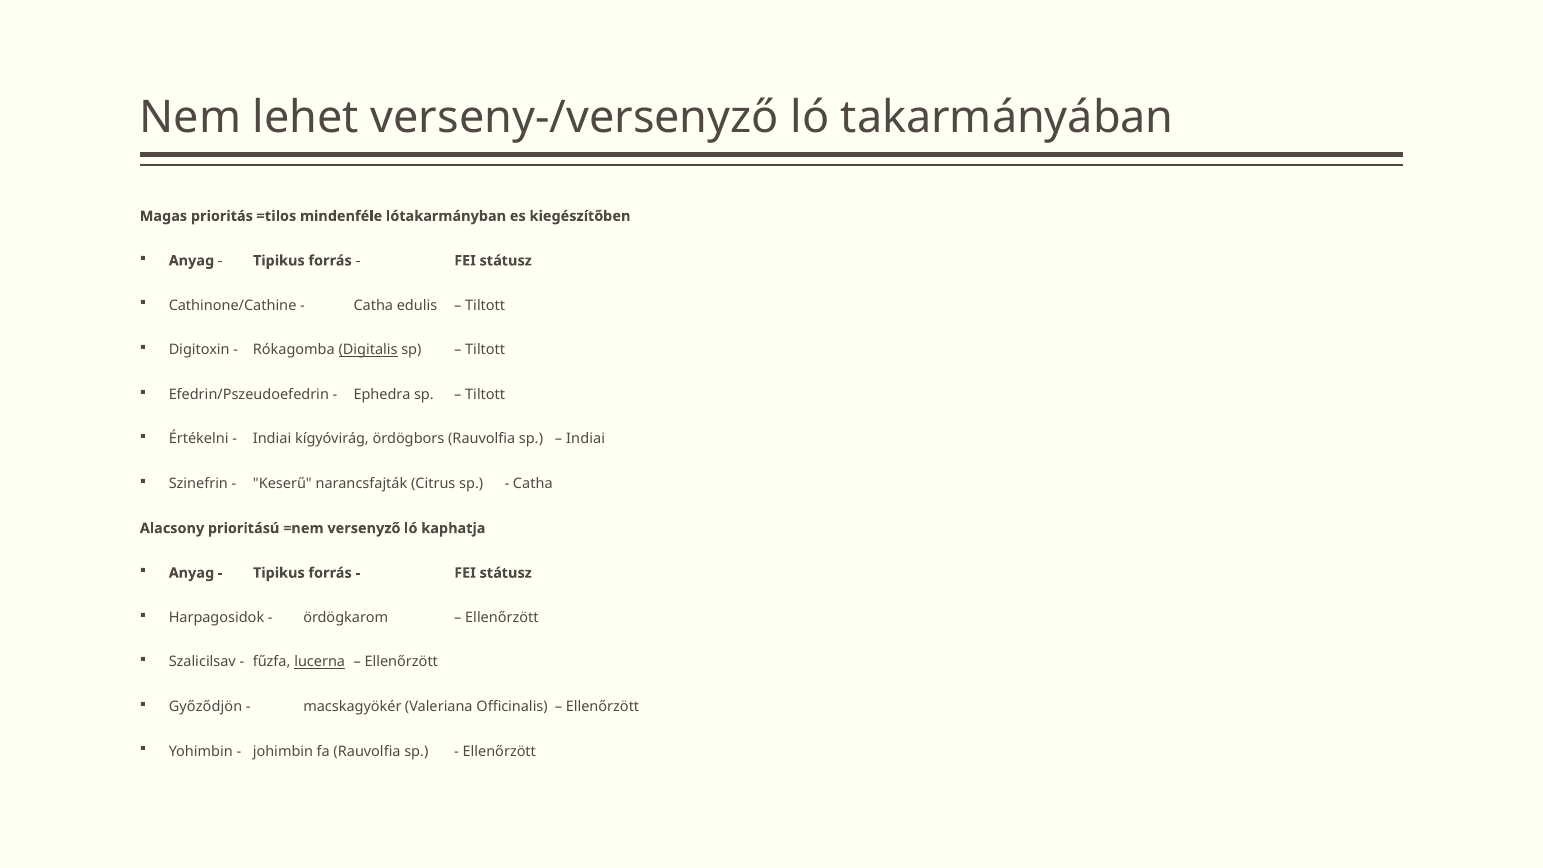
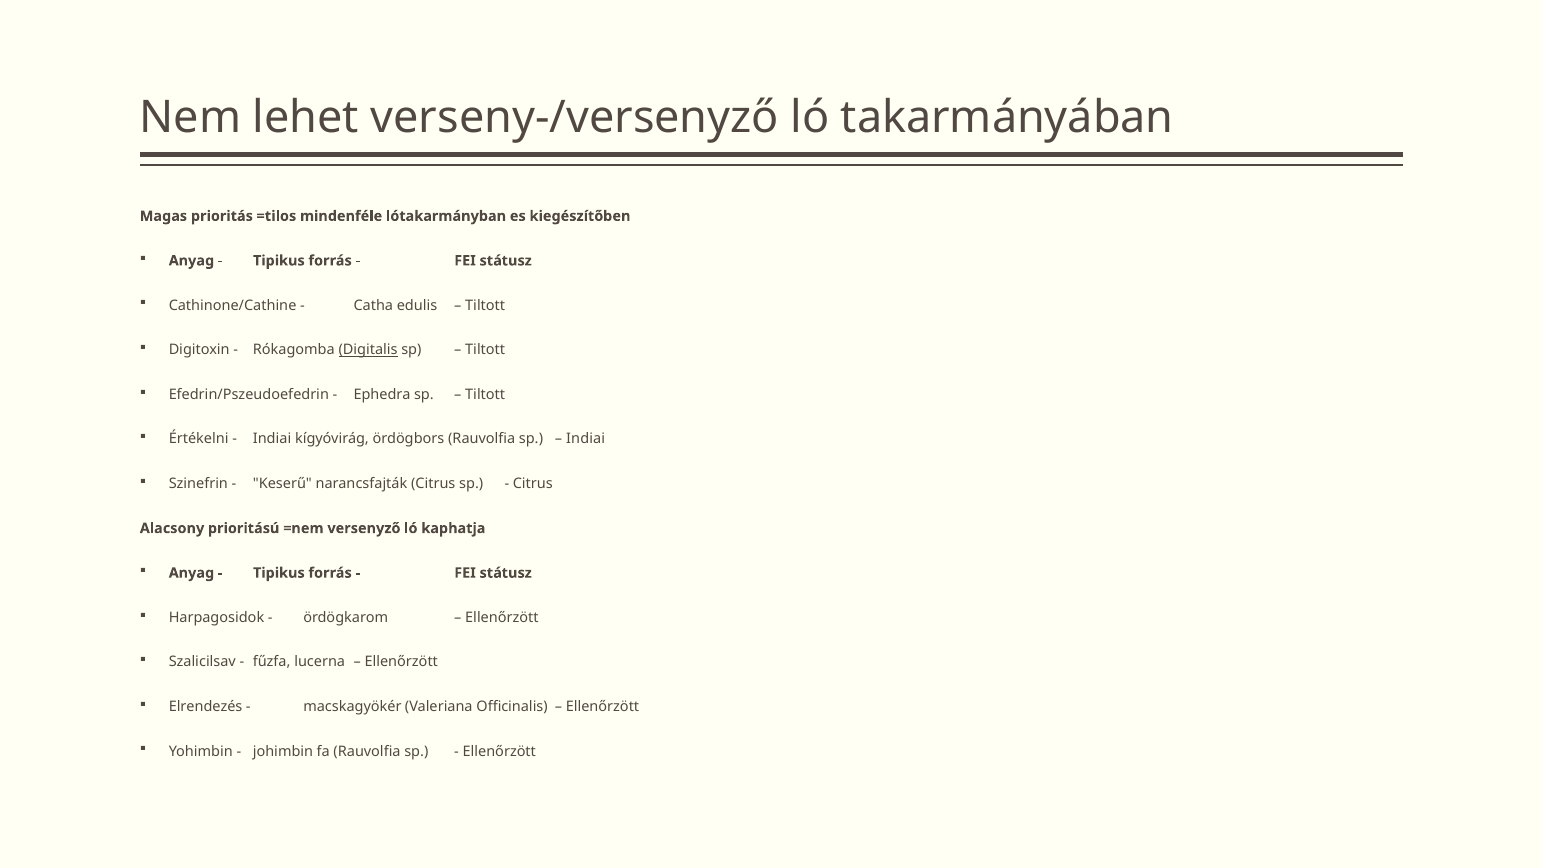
Catha at (533, 484): Catha -> Citrus
lucerna underline: present -> none
Győződjön: Győződjön -> Elrendezés
